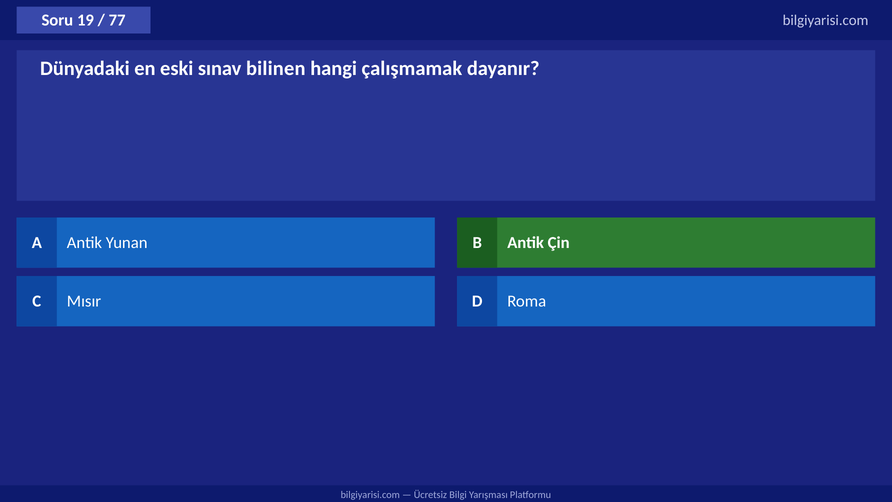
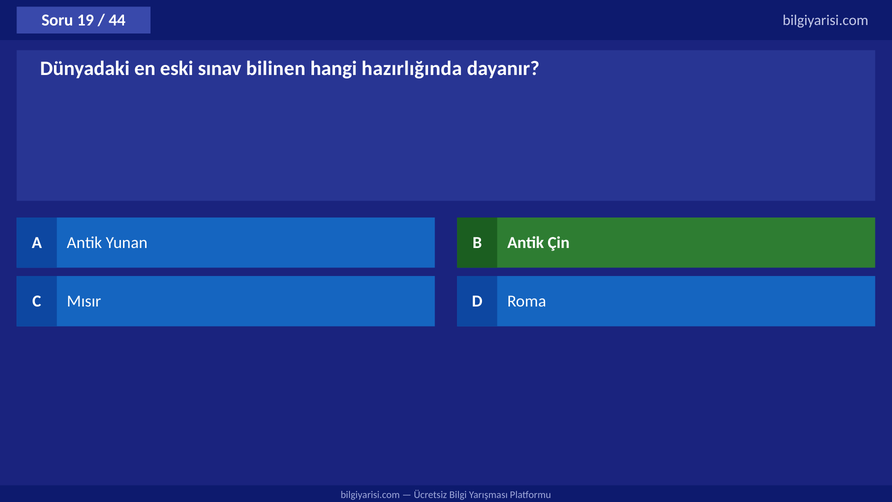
77: 77 -> 44
çalışmamak: çalışmamak -> hazırlığında
